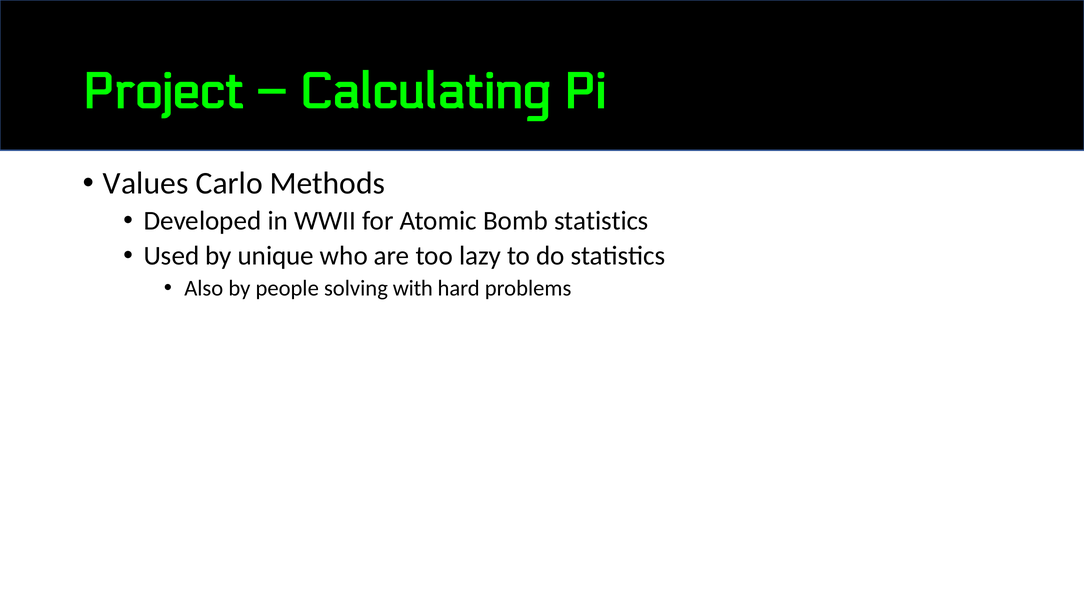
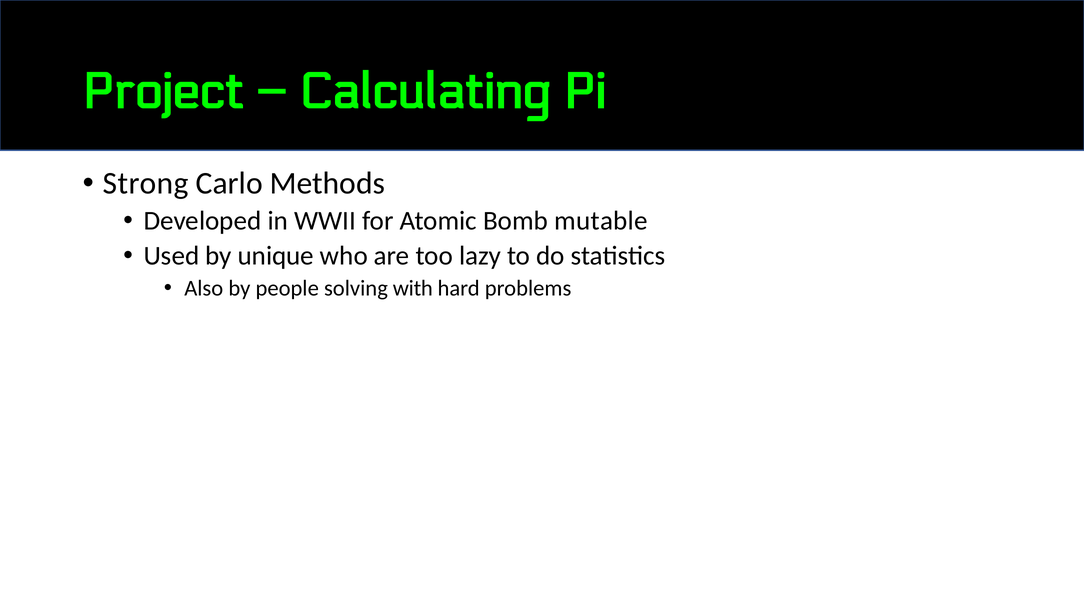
Values: Values -> Strong
Bomb statistics: statistics -> mutable
